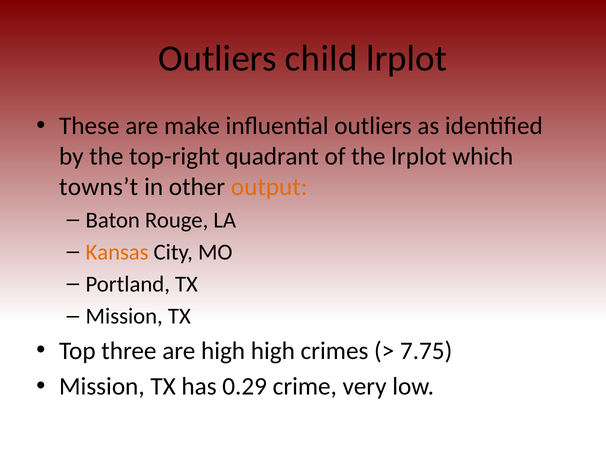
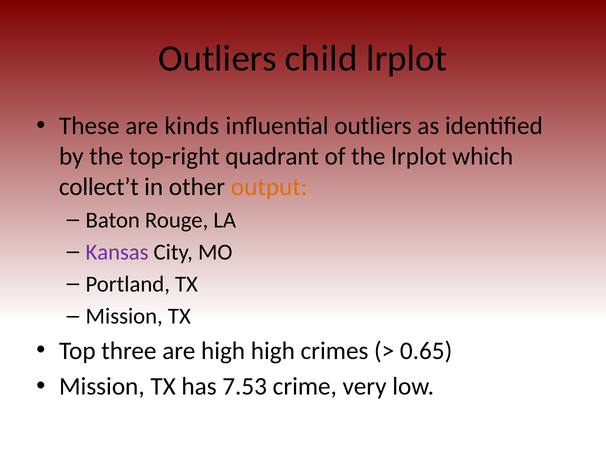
make: make -> kinds
towns’t: towns’t -> collect’t
Kansas colour: orange -> purple
7.75: 7.75 -> 0.65
0.29: 0.29 -> 7.53
